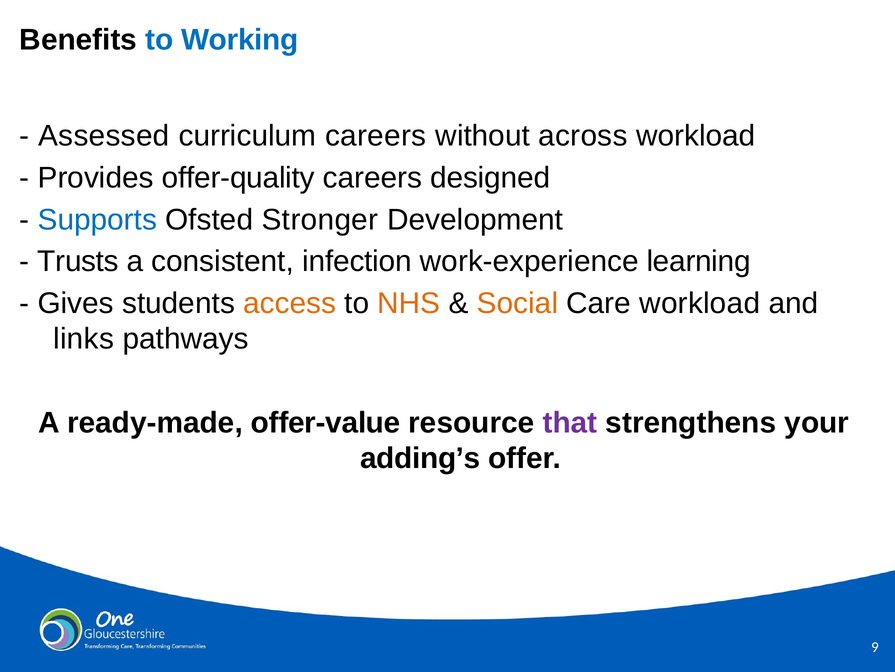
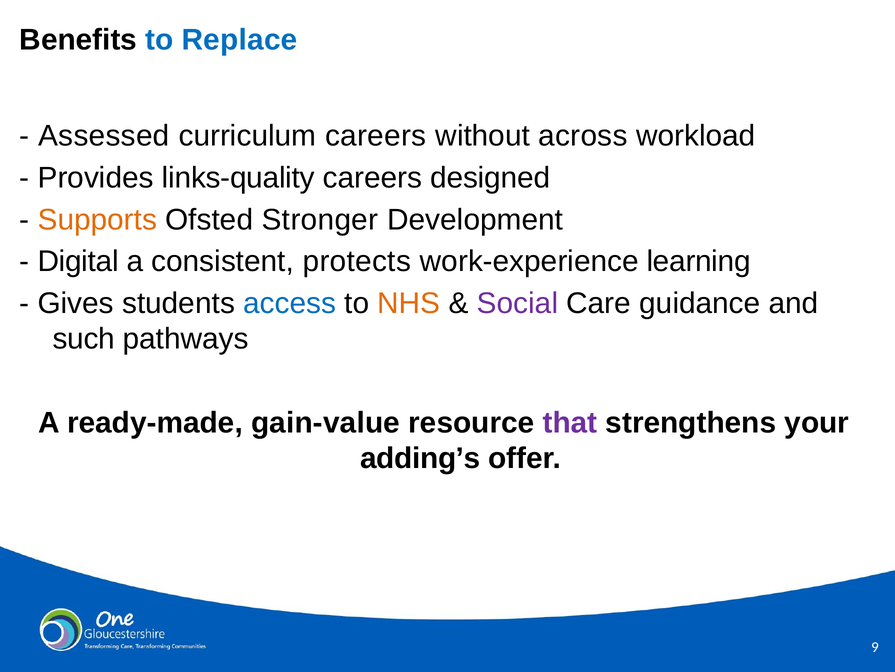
Working: Working -> Replace
offer‑quality: offer‑quality -> links‑quality
Supports colour: blue -> orange
Trusts: Trusts -> Digital
infection: infection -> protects
access colour: orange -> blue
Social colour: orange -> purple
Care workload: workload -> guidance
links: links -> such
offer‑value: offer‑value -> gain‑value
